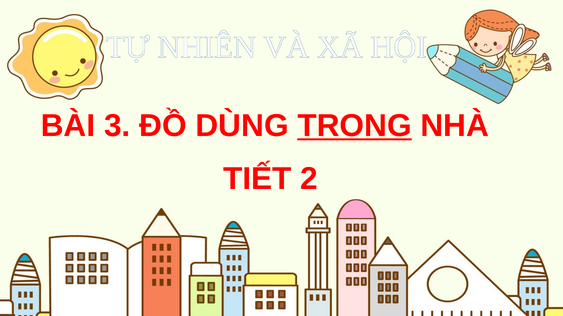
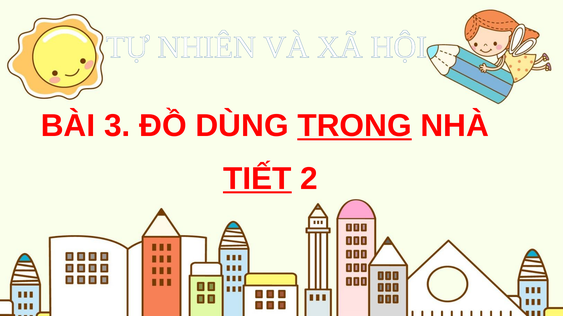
TIẾT underline: none -> present
